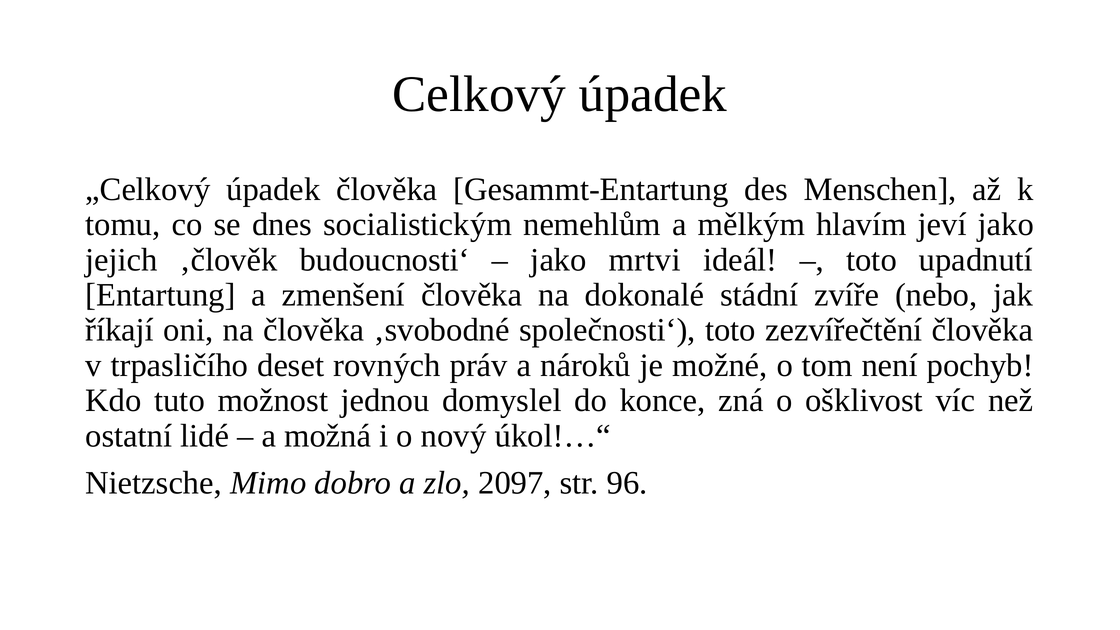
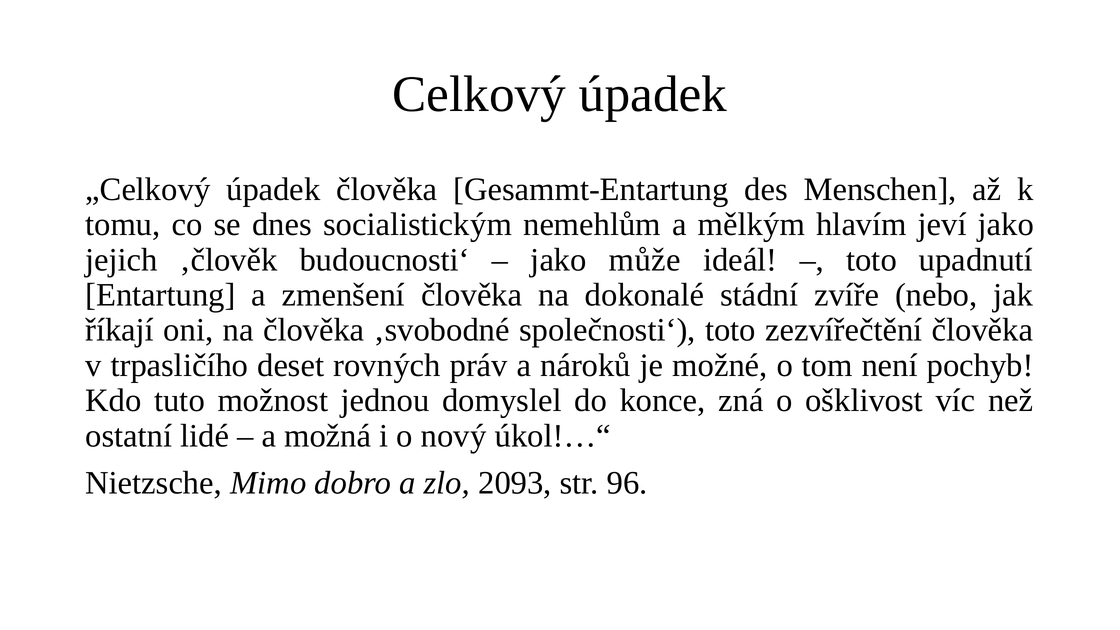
mrtvi: mrtvi -> může
2097: 2097 -> 2093
